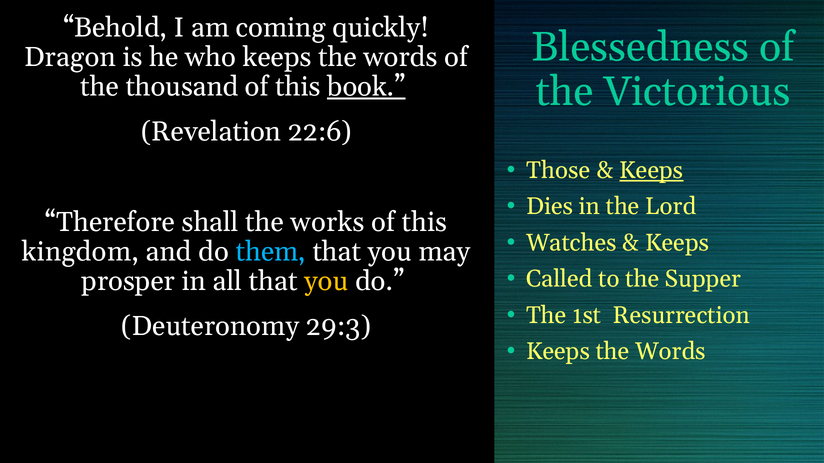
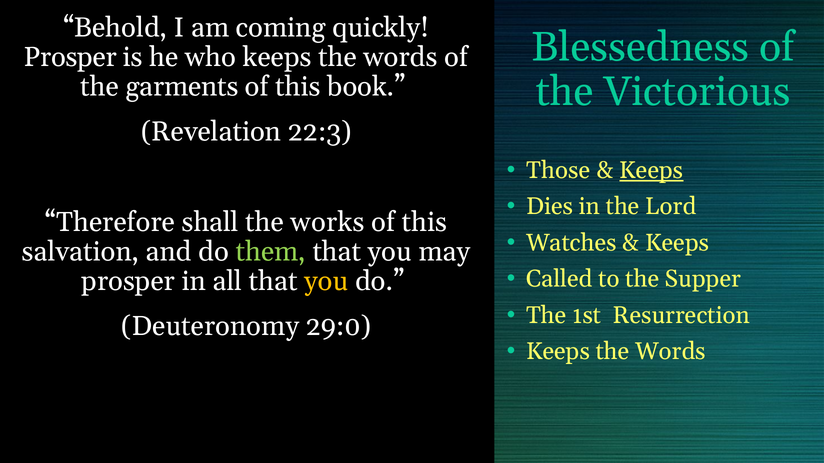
Dragon at (70, 57): Dragon -> Prosper
thousand: thousand -> garments
book underline: present -> none
22:6: 22:6 -> 22:3
kingdom: kingdom -> salvation
them colour: light blue -> light green
29:3: 29:3 -> 29:0
